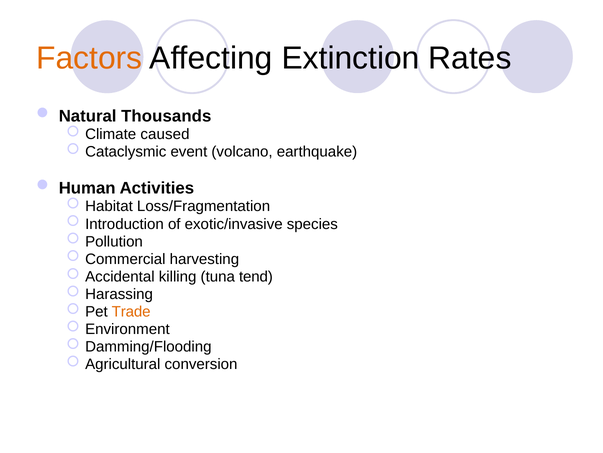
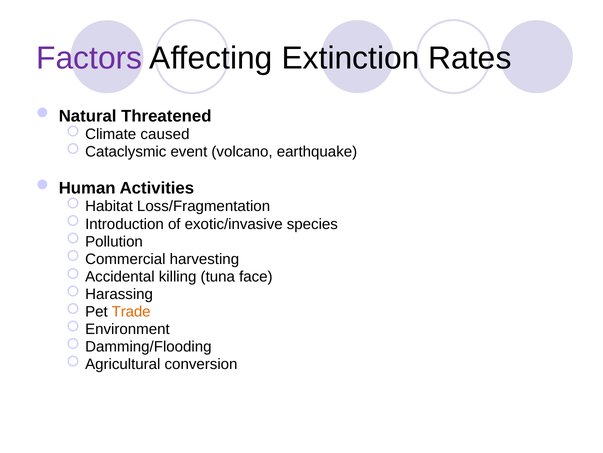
Factors colour: orange -> purple
Thousands: Thousands -> Threatened
tend: tend -> face
